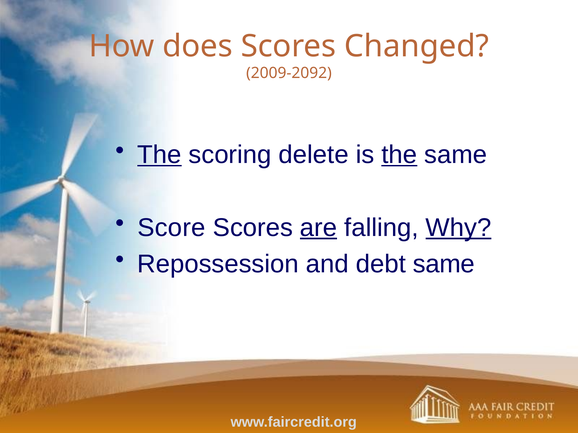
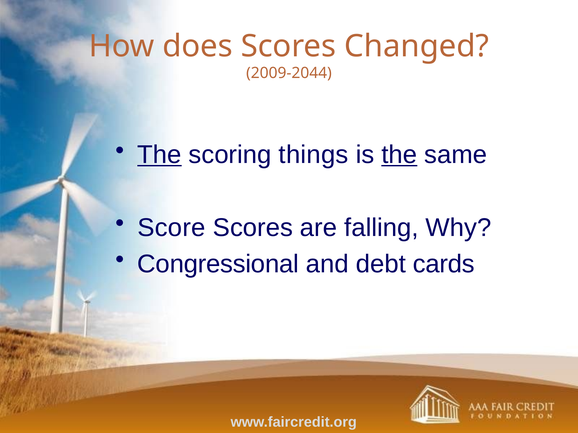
2009-2092: 2009-2092 -> 2009-2044
delete: delete -> things
are underline: present -> none
Why underline: present -> none
Repossession: Repossession -> Congressional
debt same: same -> cards
